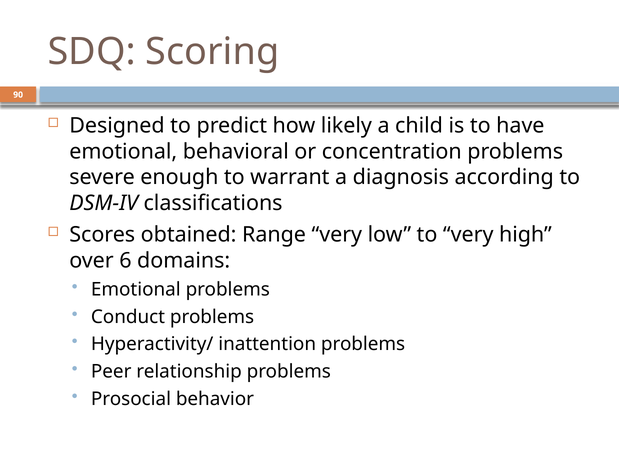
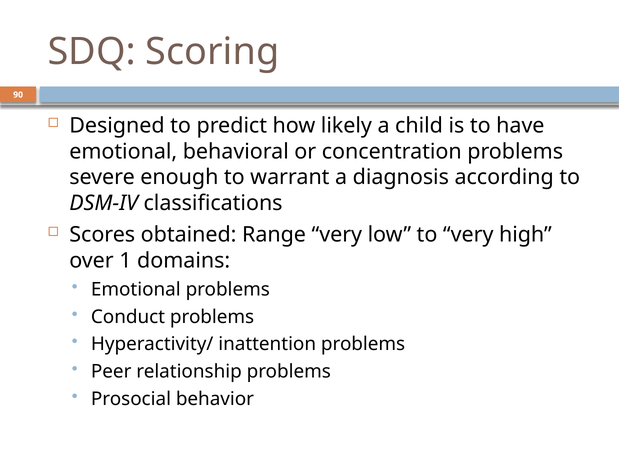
6: 6 -> 1
